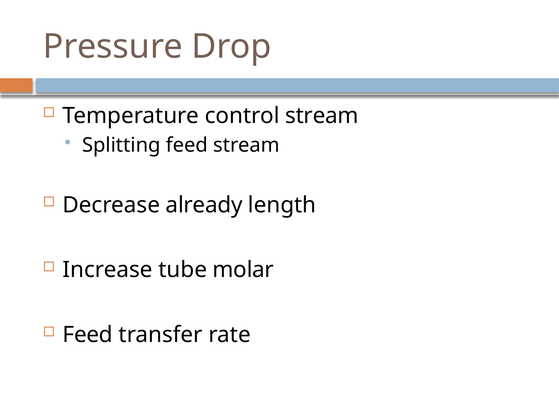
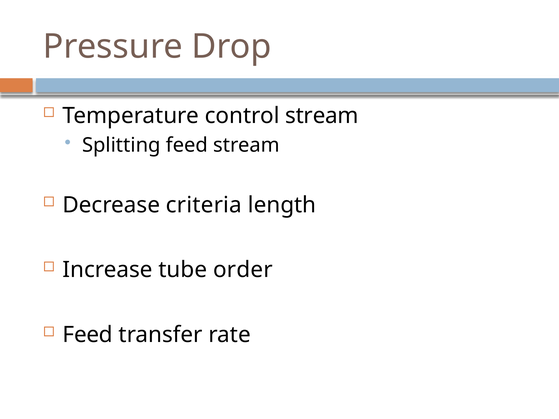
already: already -> criteria
molar: molar -> order
